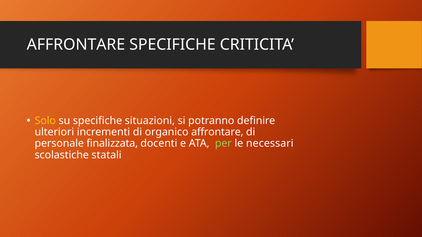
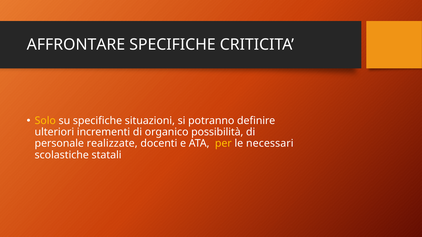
organico affrontare: affrontare -> possibilità
finalizzata: finalizzata -> realizzate
per colour: light green -> yellow
